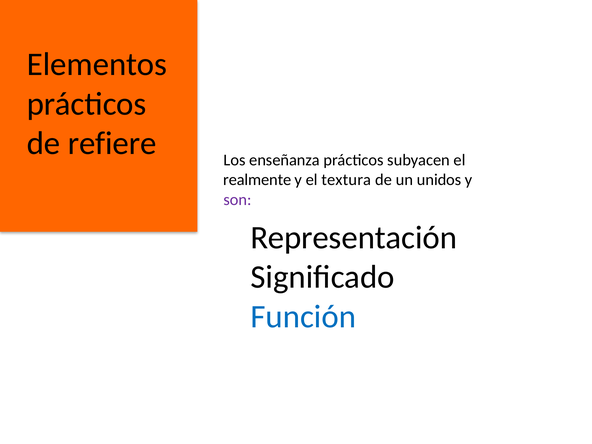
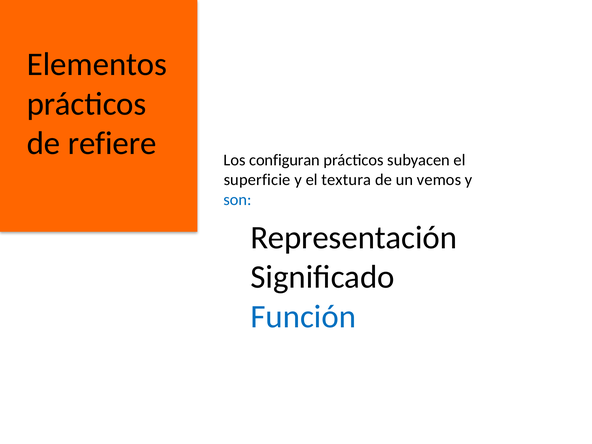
enseñanza: enseñanza -> configuran
realmente: realmente -> superficie
unidos: unidos -> vemos
son colour: purple -> blue
